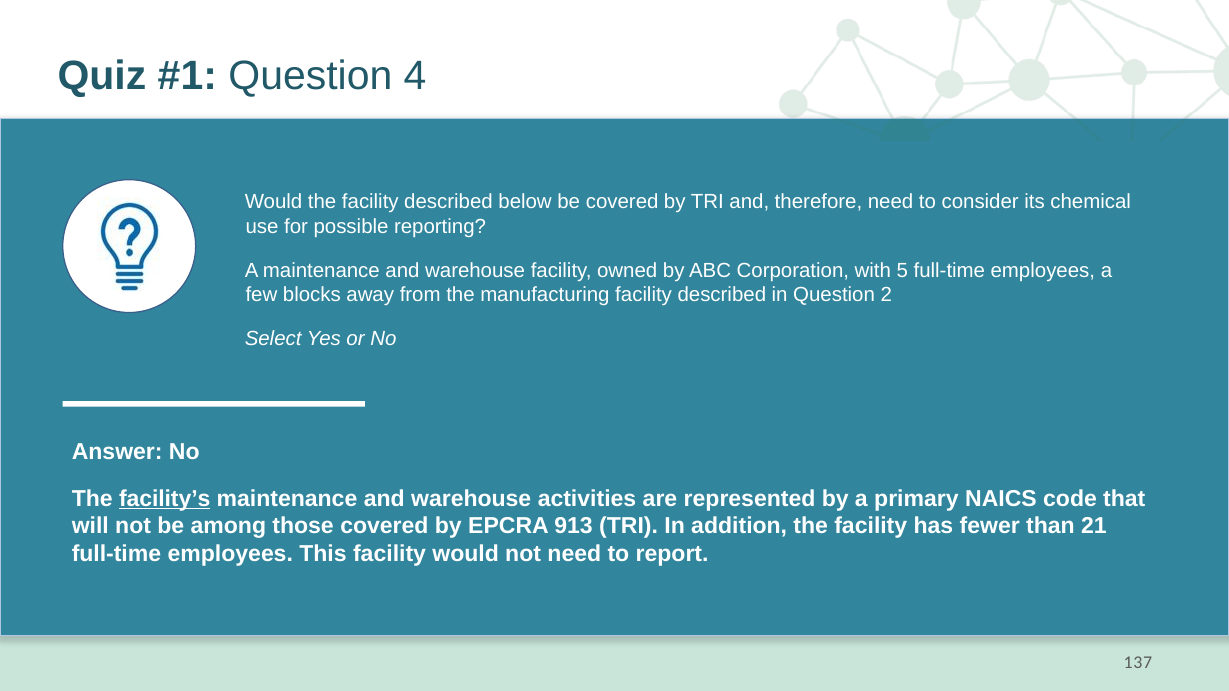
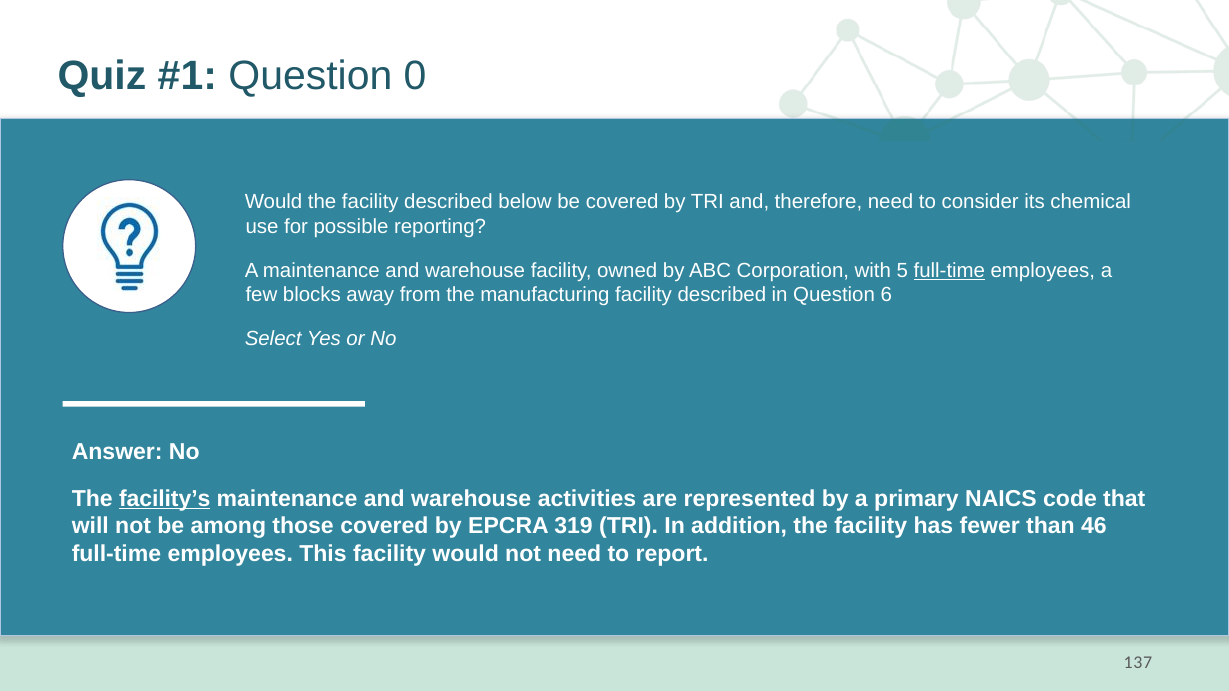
4: 4 -> 0
full-time at (949, 270) underline: none -> present
2: 2 -> 6
913: 913 -> 319
21: 21 -> 46
